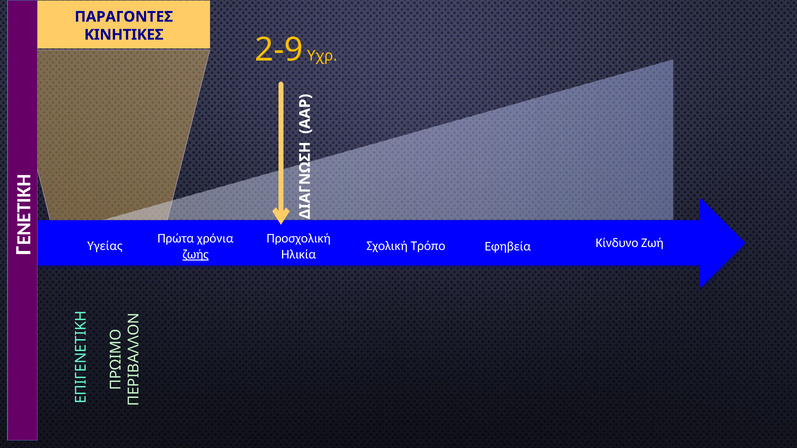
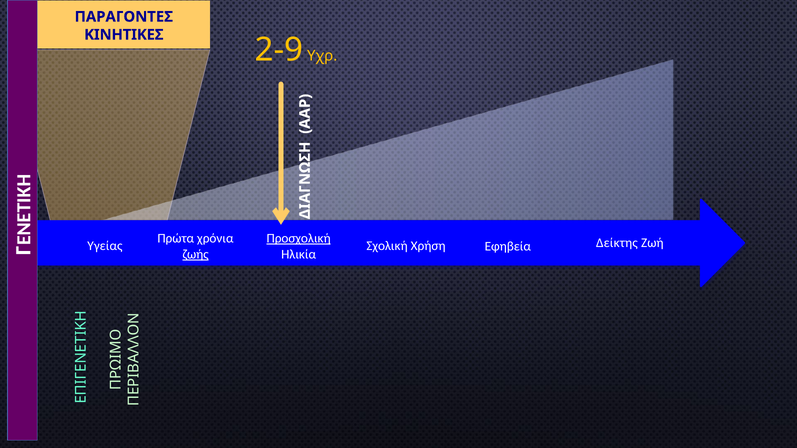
Προσχολική underline: none -> present
Τρόπο: Τρόπο -> Χρήση
Κίνδυνο: Κίνδυνο -> Δείκτης
